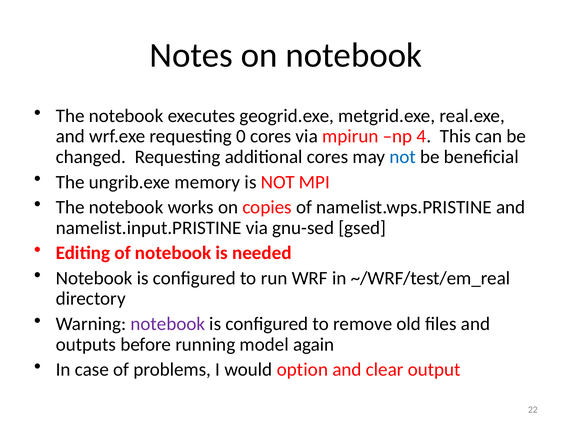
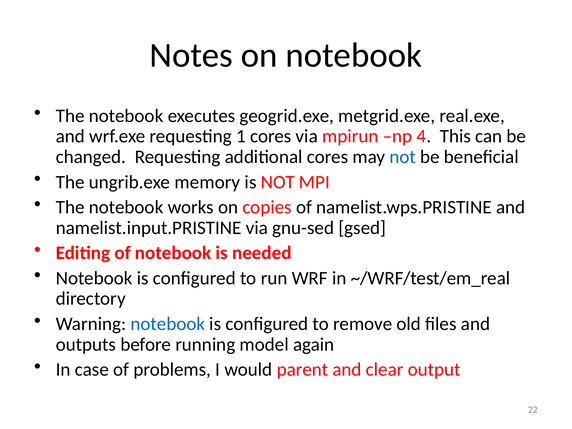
0: 0 -> 1
notebook at (168, 324) colour: purple -> blue
option: option -> parent
